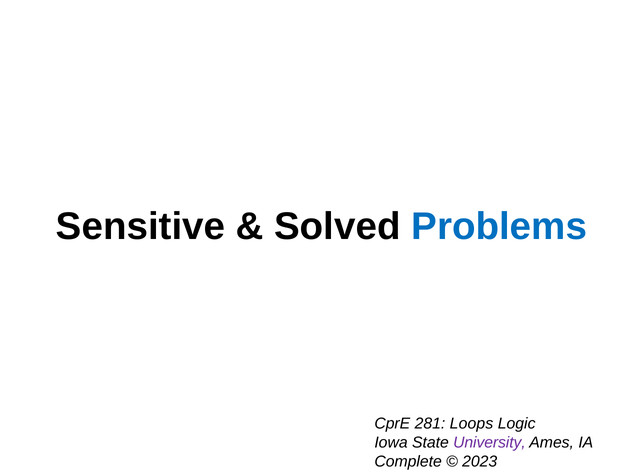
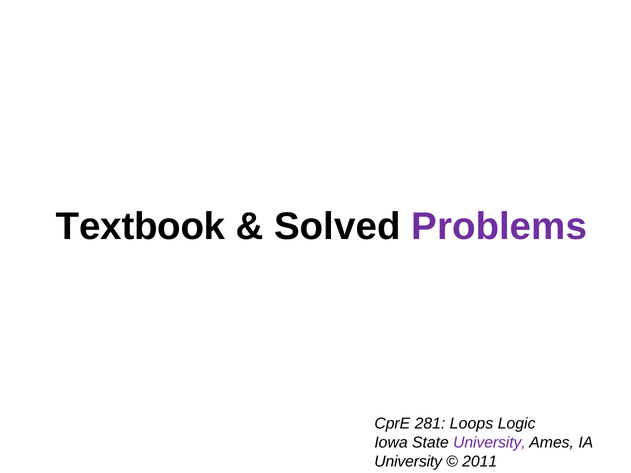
Sensitive: Sensitive -> Textbook
Problems colour: blue -> purple
Complete at (408, 462): Complete -> University
2023: 2023 -> 2011
